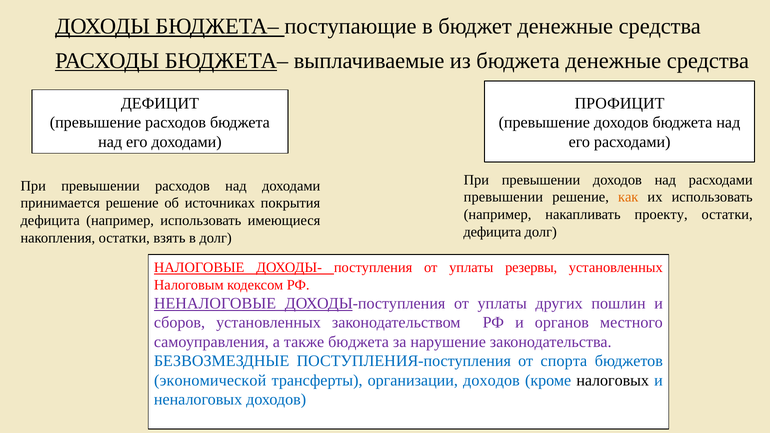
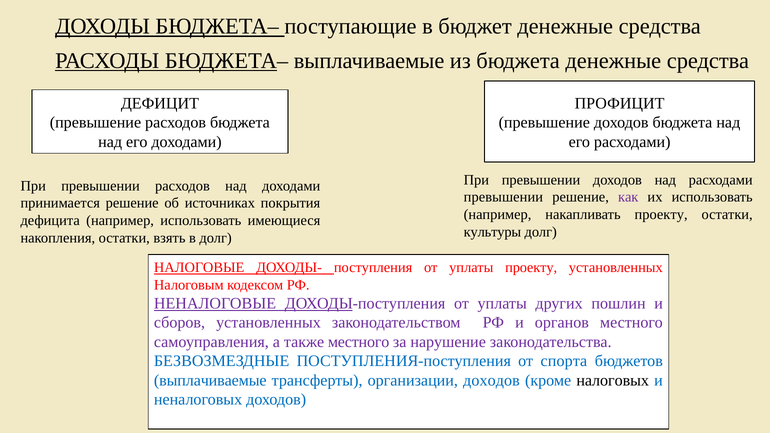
как colour: orange -> purple
дефицита at (492, 232): дефицита -> культуры
уплаты резервы: резервы -> проекту
также бюджета: бюджета -> местного
экономической at (210, 380): экономической -> выплачиваемые
